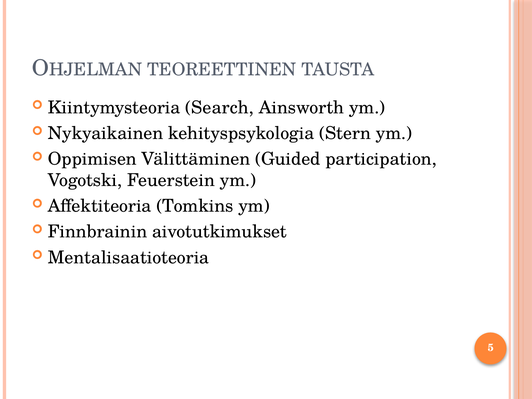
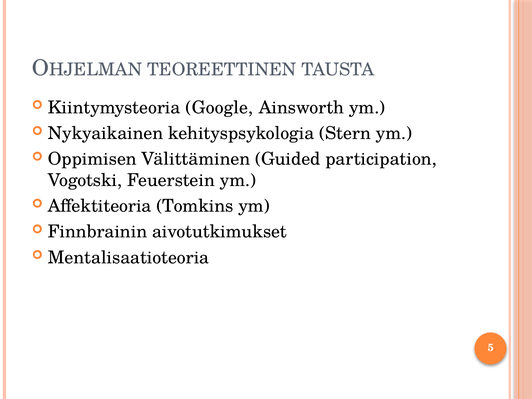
Search: Search -> Google
